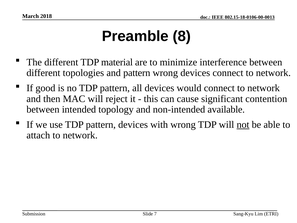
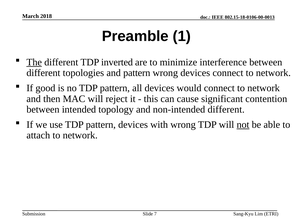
8: 8 -> 1
The underline: none -> present
material: material -> inverted
non-intended available: available -> different
